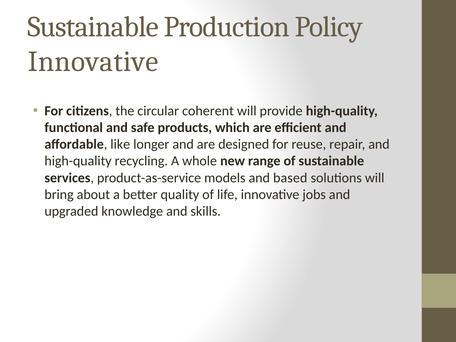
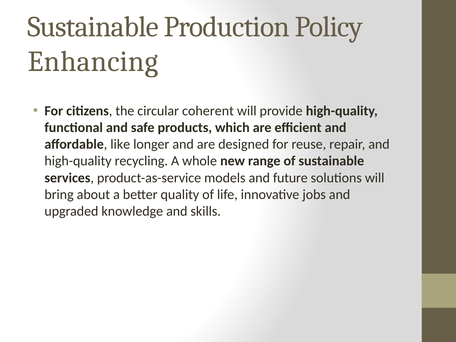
Innovative at (93, 62): Innovative -> Enhancing
based: based -> future
